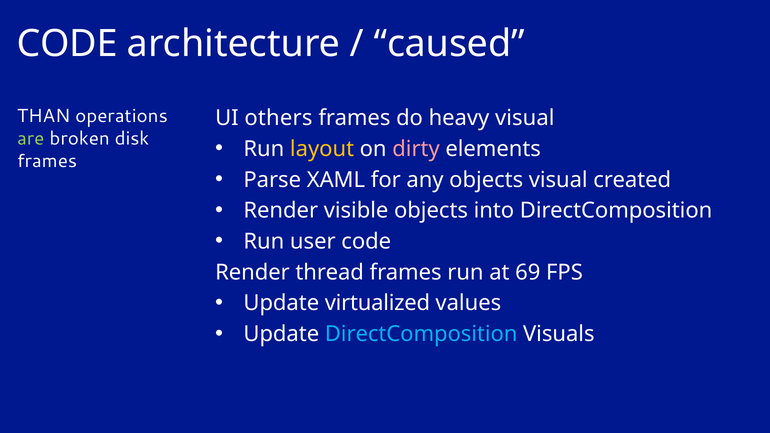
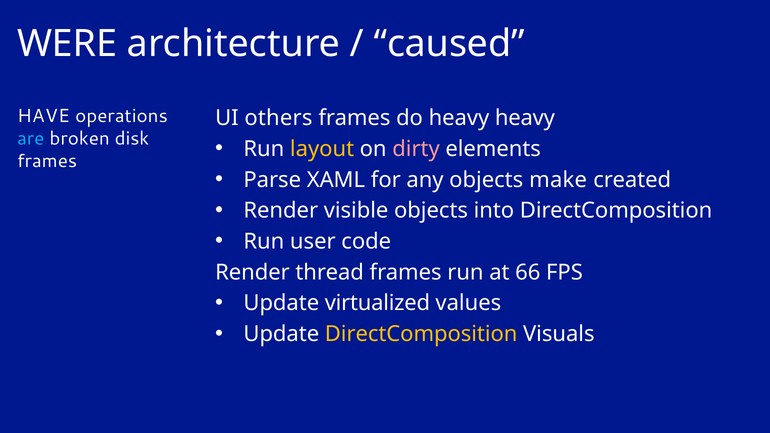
CODE at (67, 44): CODE -> WERE
THAN: THAN -> HAVE
heavy visual: visual -> heavy
are colour: light green -> light blue
objects visual: visual -> make
69: 69 -> 66
DirectComposition at (421, 334) colour: light blue -> yellow
